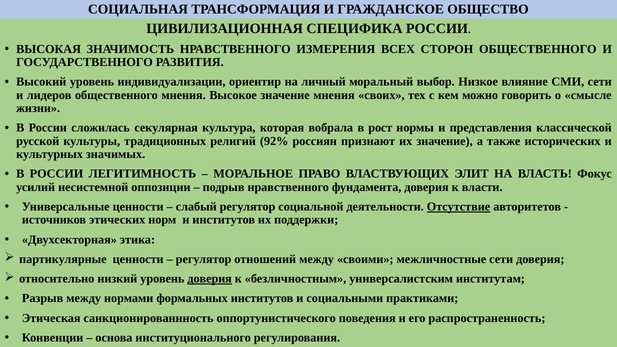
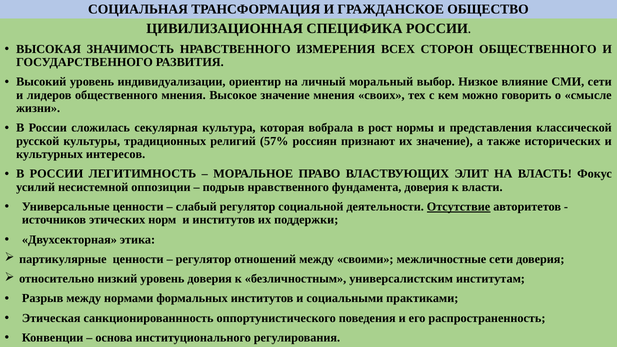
92%: 92% -> 57%
значимых: значимых -> интересов
доверия at (210, 279) underline: present -> none
